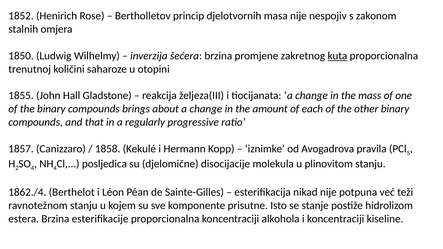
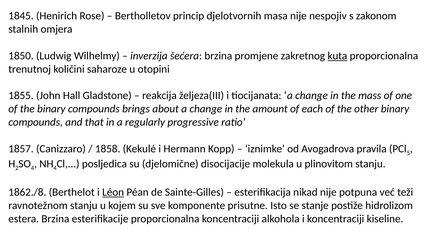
1852: 1852 -> 1845
1862./4: 1862./4 -> 1862./8
Léon underline: none -> present
